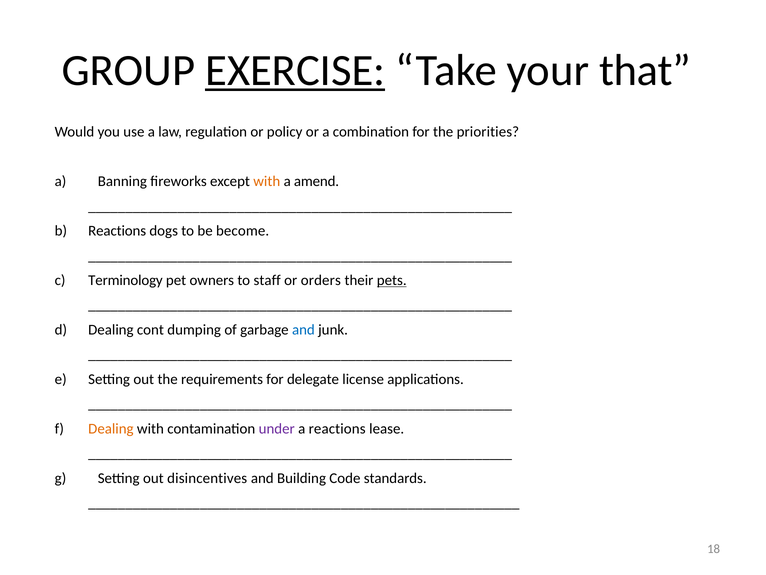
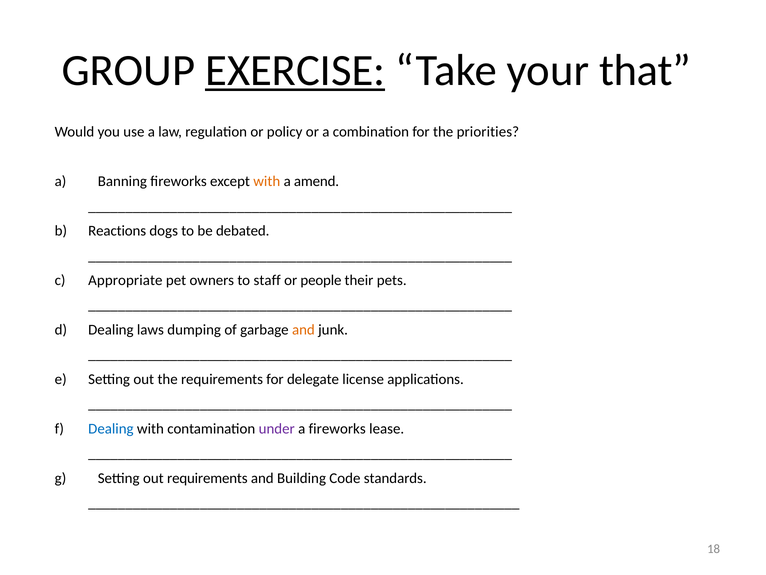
become: become -> debated
Terminology: Terminology -> Appropriate
orders: orders -> people
pets underline: present -> none
cont: cont -> laws
and at (303, 330) colour: blue -> orange
Dealing at (111, 428) colour: orange -> blue
a reactions: reactions -> fireworks
out disincentives: disincentives -> requirements
